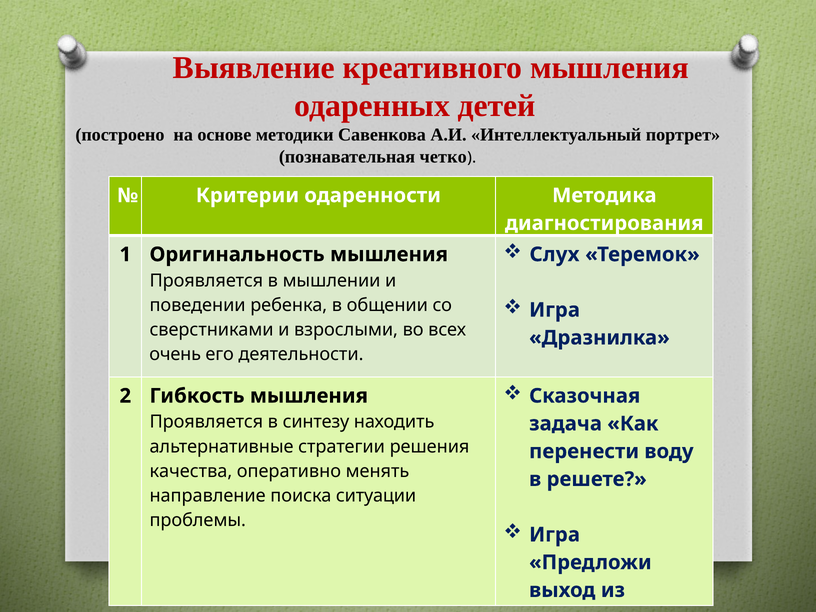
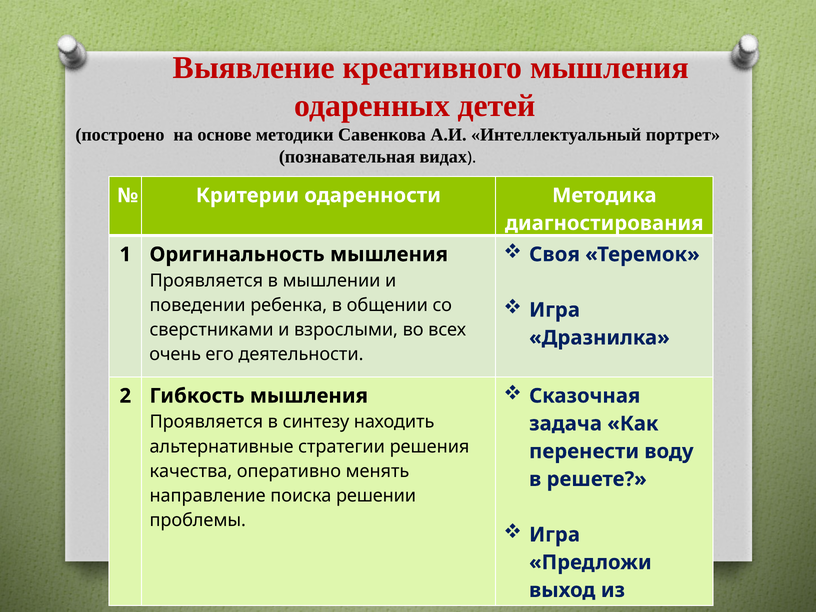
четко: четко -> видах
Слух: Слух -> Своя
поиска ситуации: ситуации -> решении
